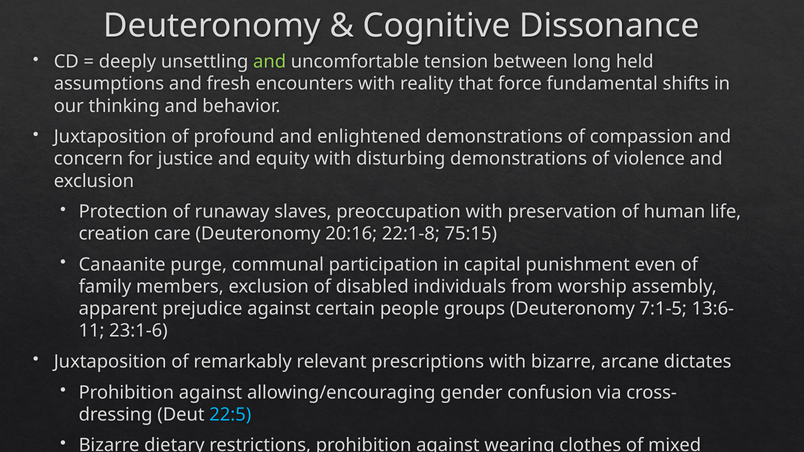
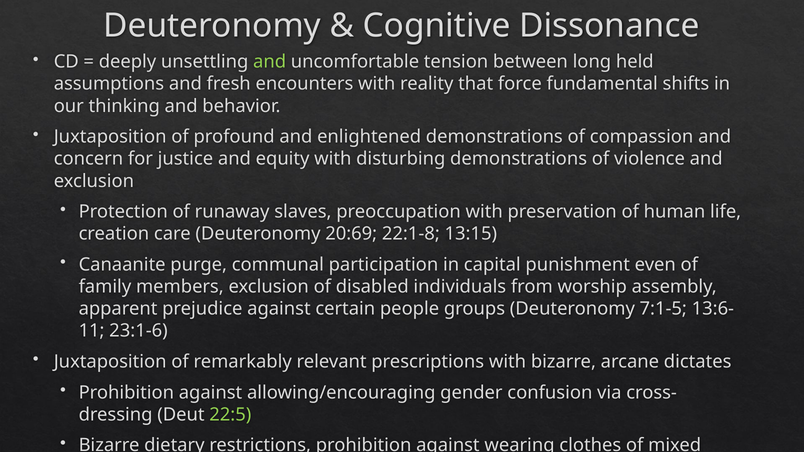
20:16: 20:16 -> 20:69
75:15: 75:15 -> 13:15
22:5 colour: light blue -> light green
